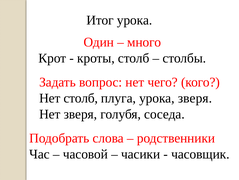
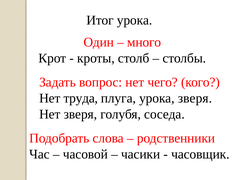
Нет столб: столб -> труда
